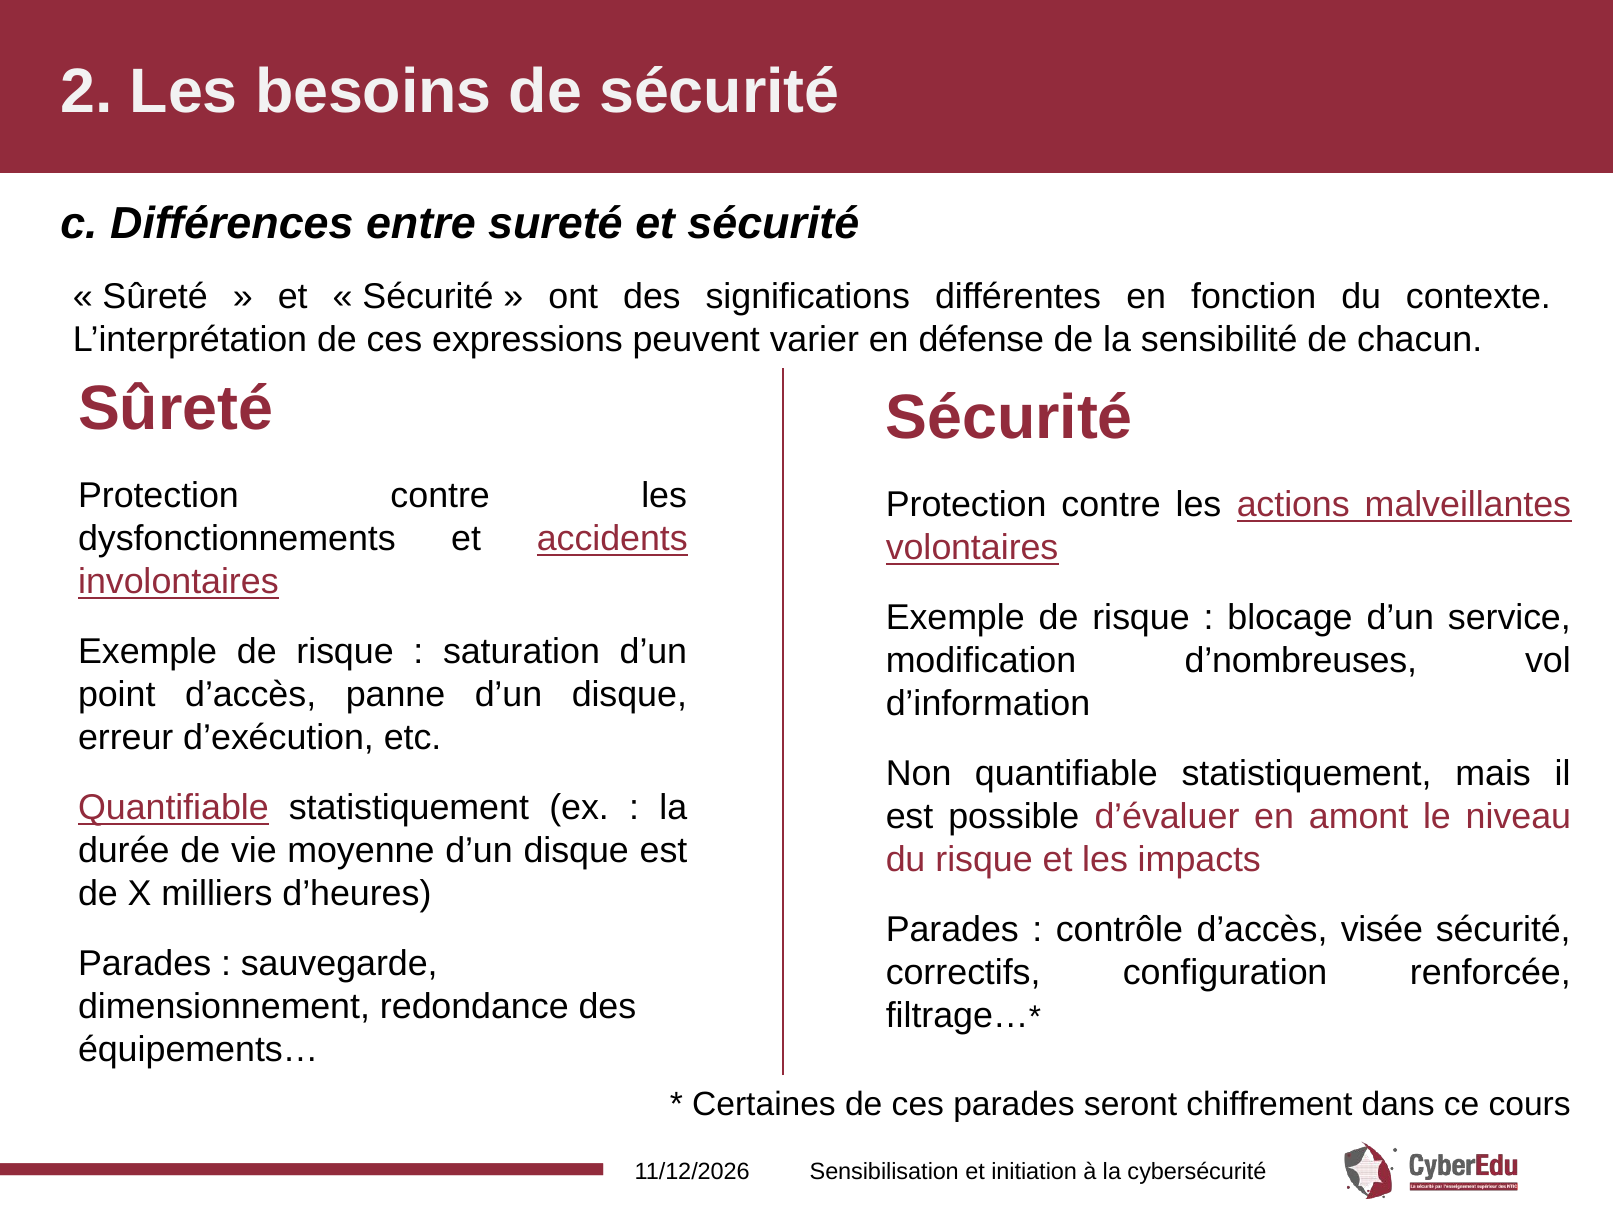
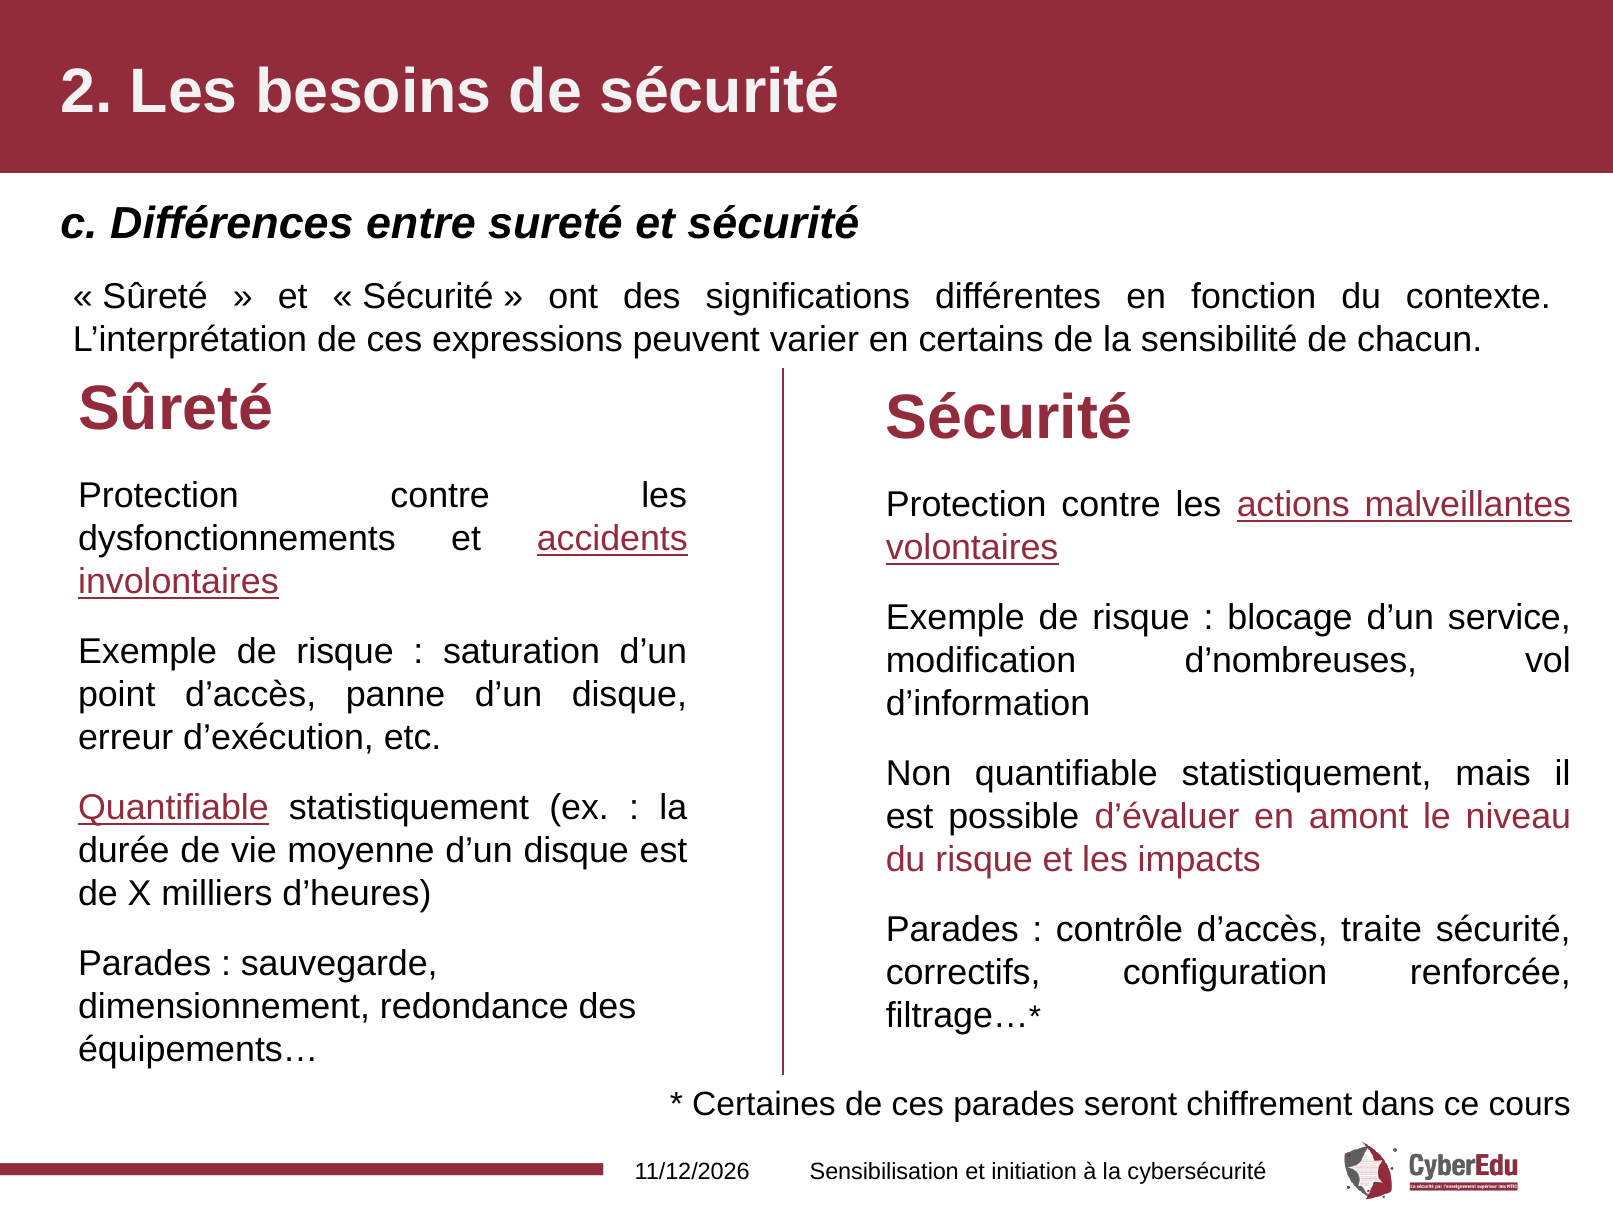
défense: défense -> certains
visée: visée -> traite
